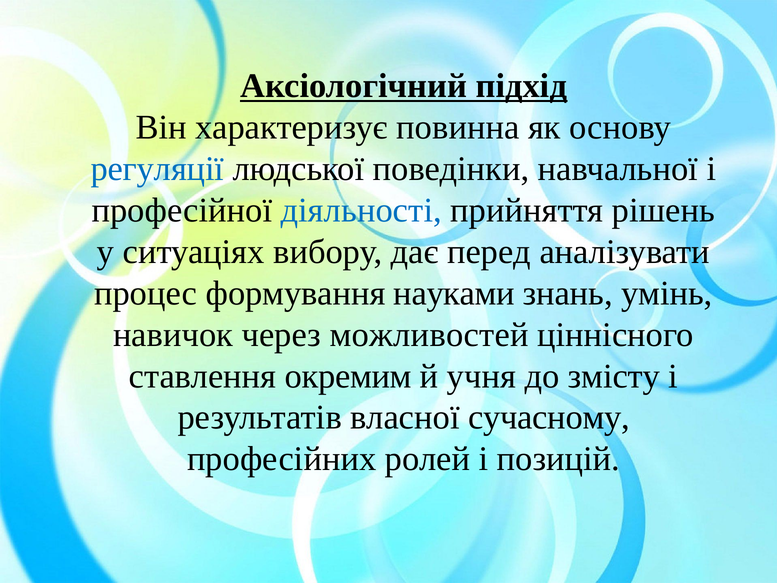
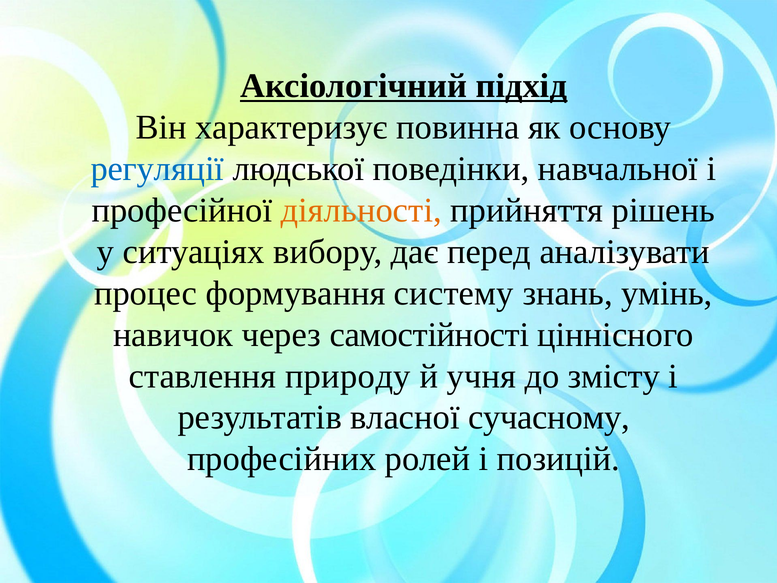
діяльності colour: blue -> orange
науками: науками -> систему
можливостей: можливостей -> самостійності
окремим: окремим -> природу
